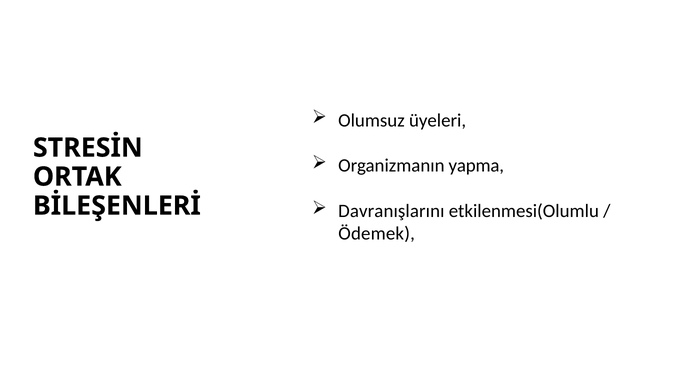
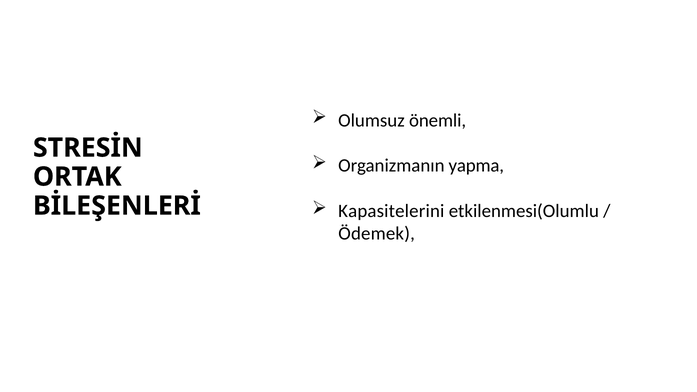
üyeleri: üyeleri -> önemli
Davranışlarını: Davranışlarını -> Kapasitelerini
